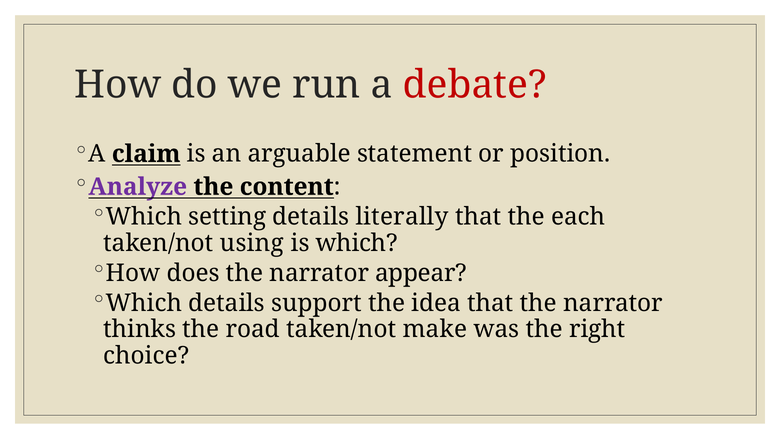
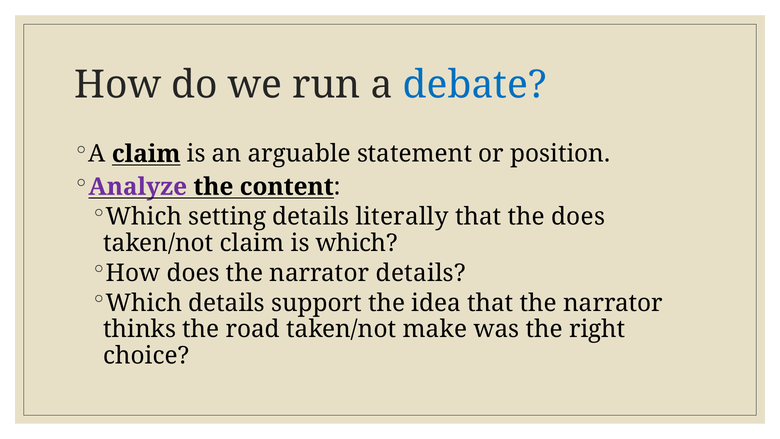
debate colour: red -> blue
the each: each -> does
taken/not using: using -> claim
narrator appear: appear -> details
